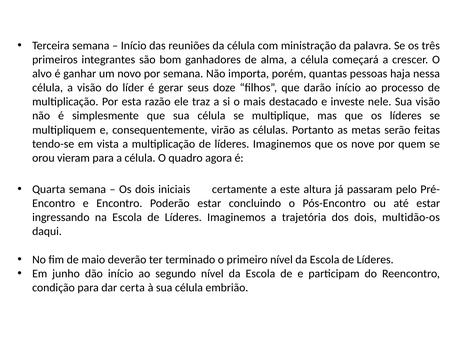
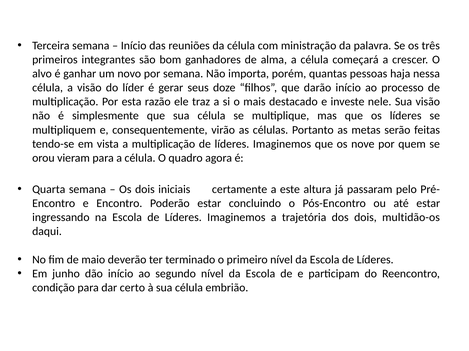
certa: certa -> certo
